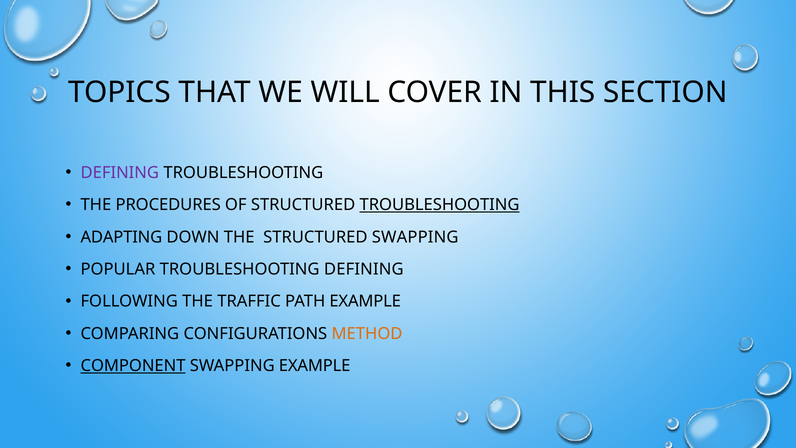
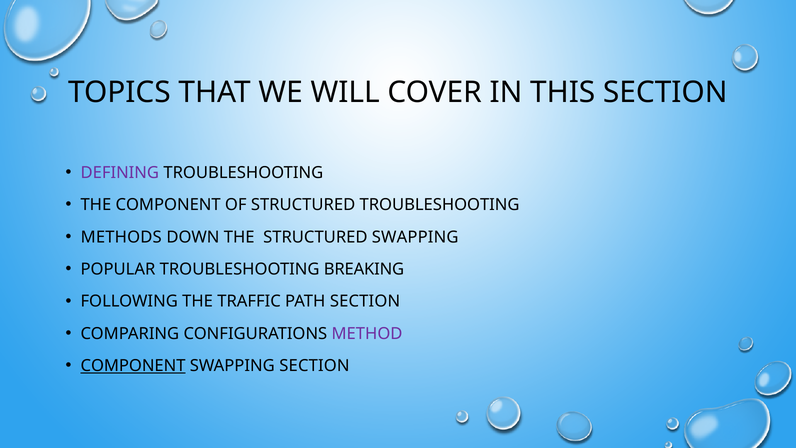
THE PROCEDURES: PROCEDURES -> COMPONENT
TROUBLESHOOTING at (440, 205) underline: present -> none
ADAPTING: ADAPTING -> METHODS
TROUBLESHOOTING DEFINING: DEFINING -> BREAKING
PATH EXAMPLE: EXAMPLE -> SECTION
METHOD colour: orange -> purple
SWAPPING EXAMPLE: EXAMPLE -> SECTION
